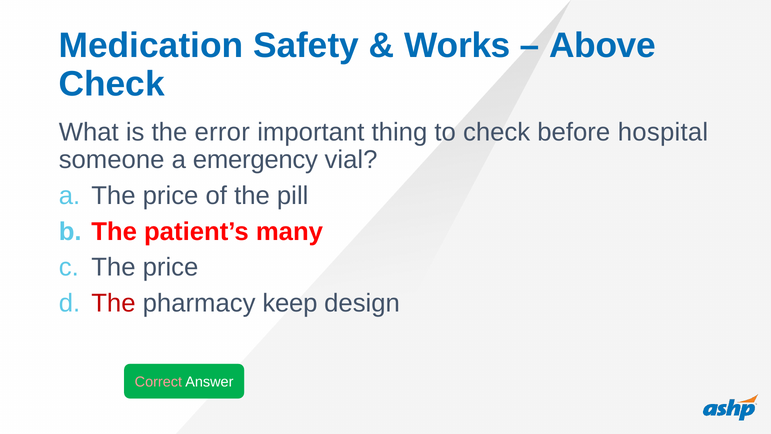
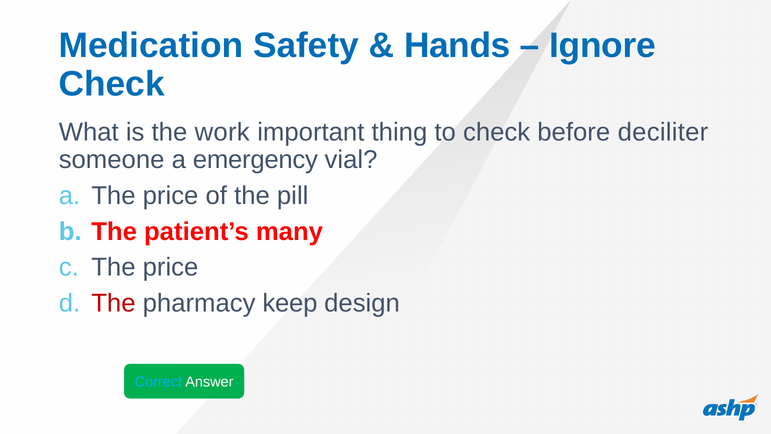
Works: Works -> Hands
Above: Above -> Ignore
error: error -> work
hospital: hospital -> deciliter
Correct colour: pink -> light blue
